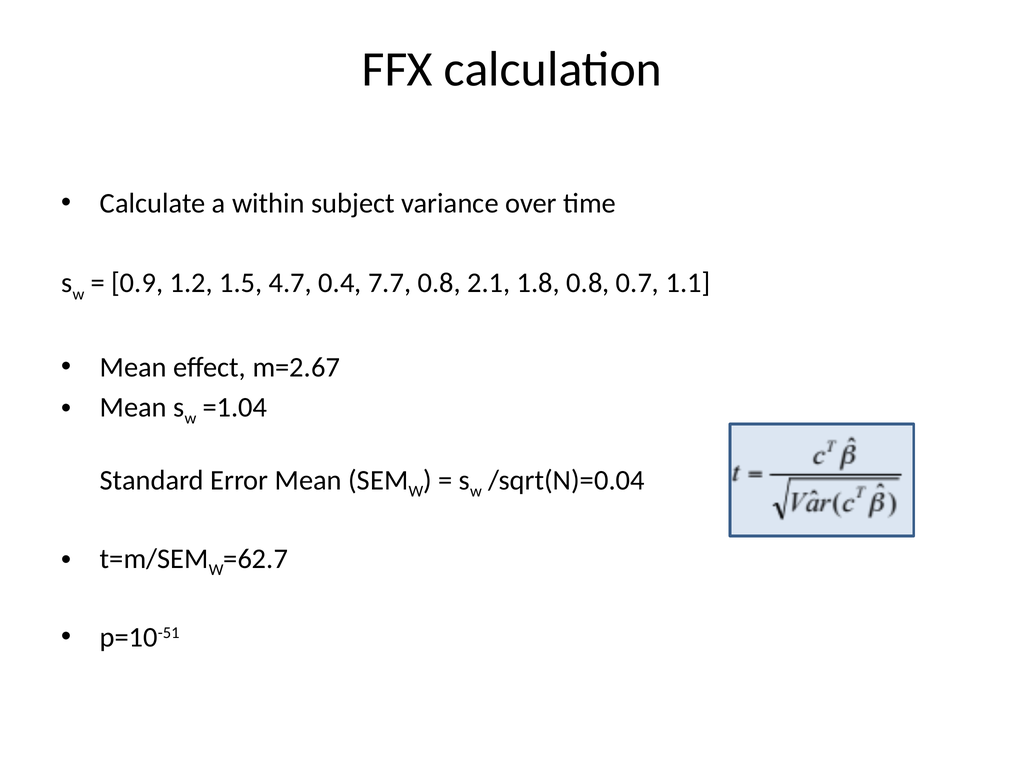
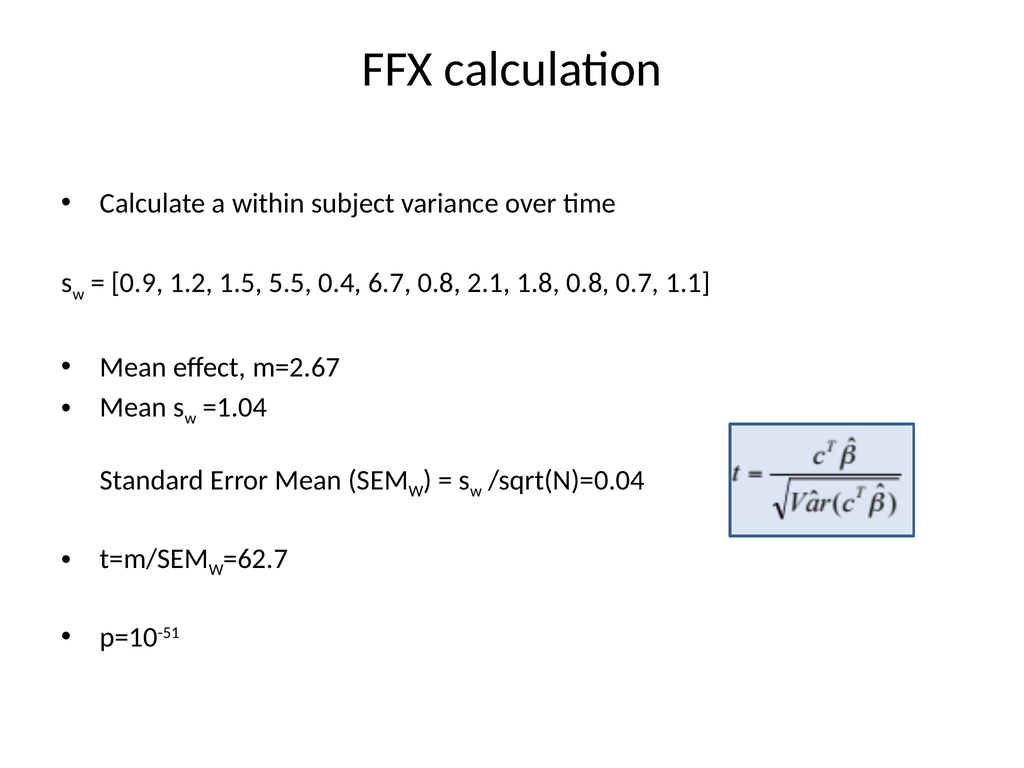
4.7: 4.7 -> 5.5
7.7: 7.7 -> 6.7
